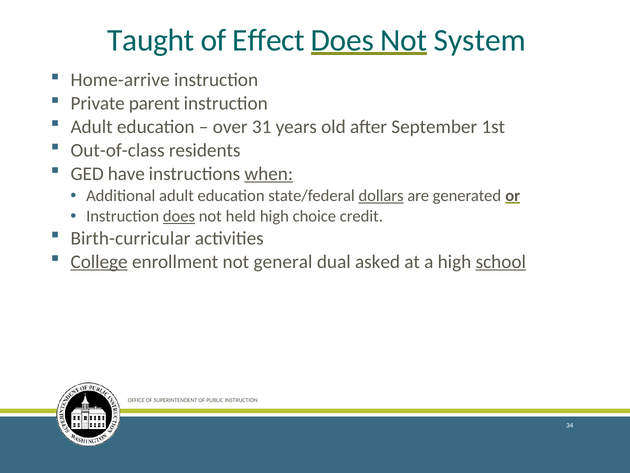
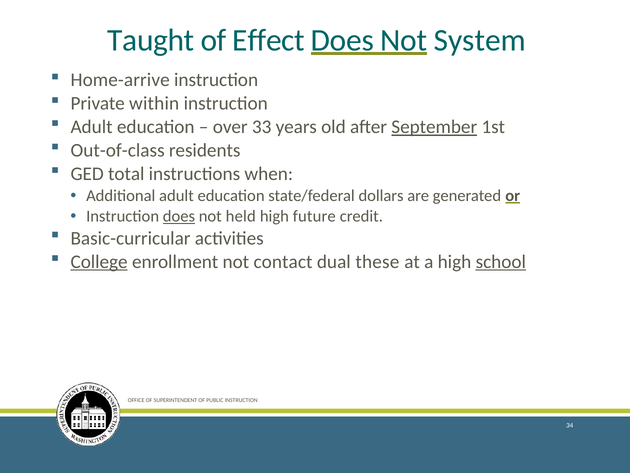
parent: parent -> within
31: 31 -> 33
September underline: none -> present
have: have -> total
when underline: present -> none
dollars underline: present -> none
choice: choice -> future
Birth-curricular: Birth-curricular -> Basic-curricular
general: general -> contact
asked: asked -> these
